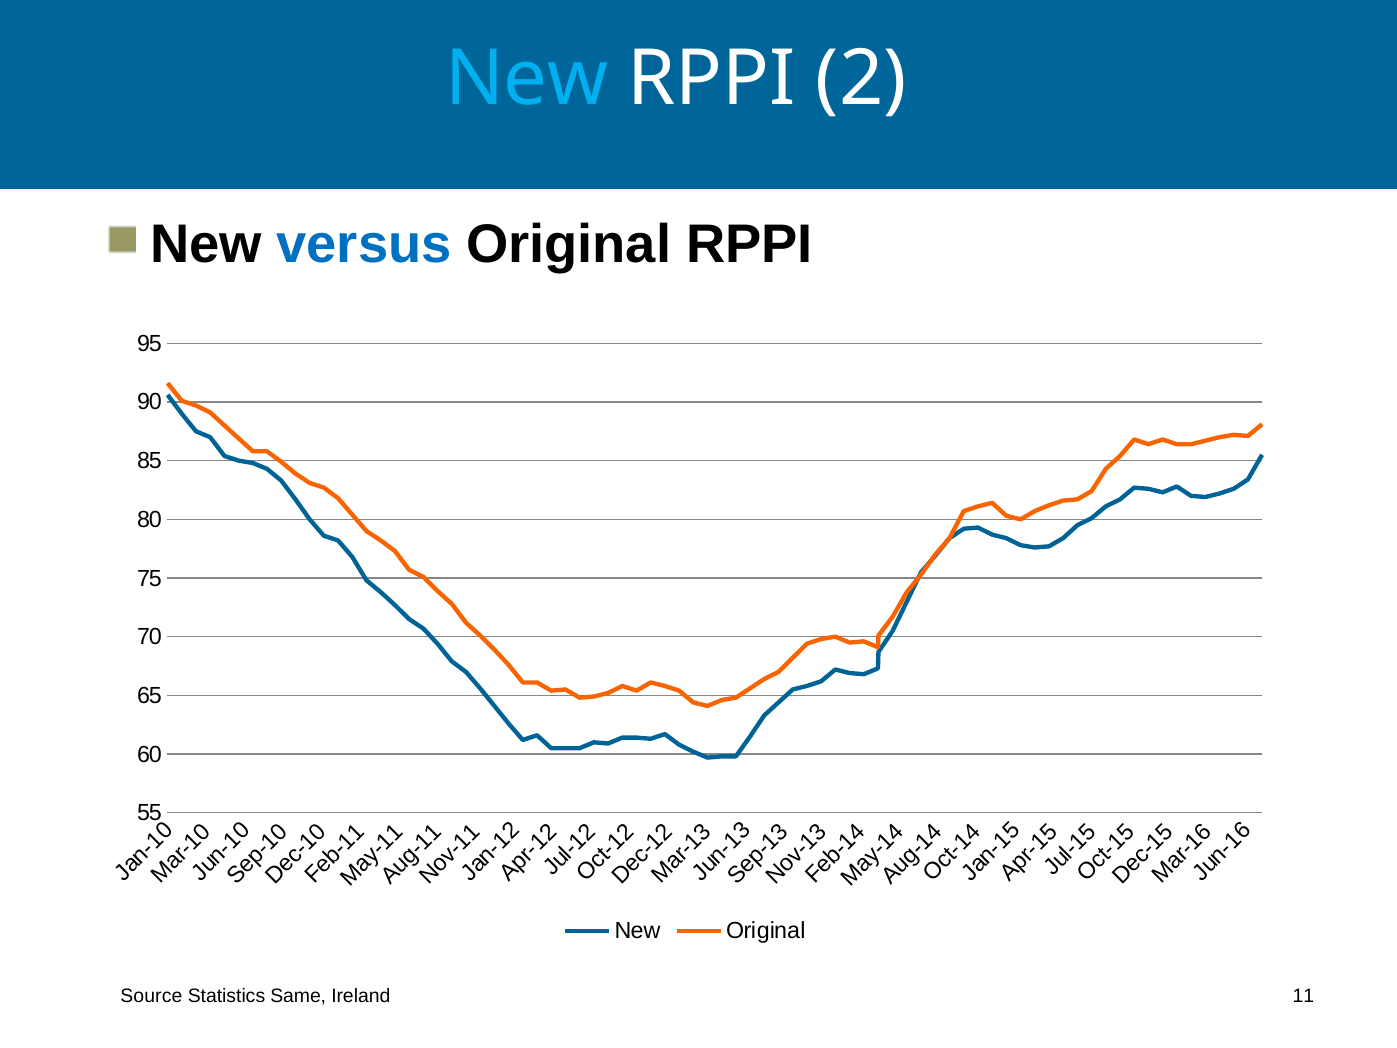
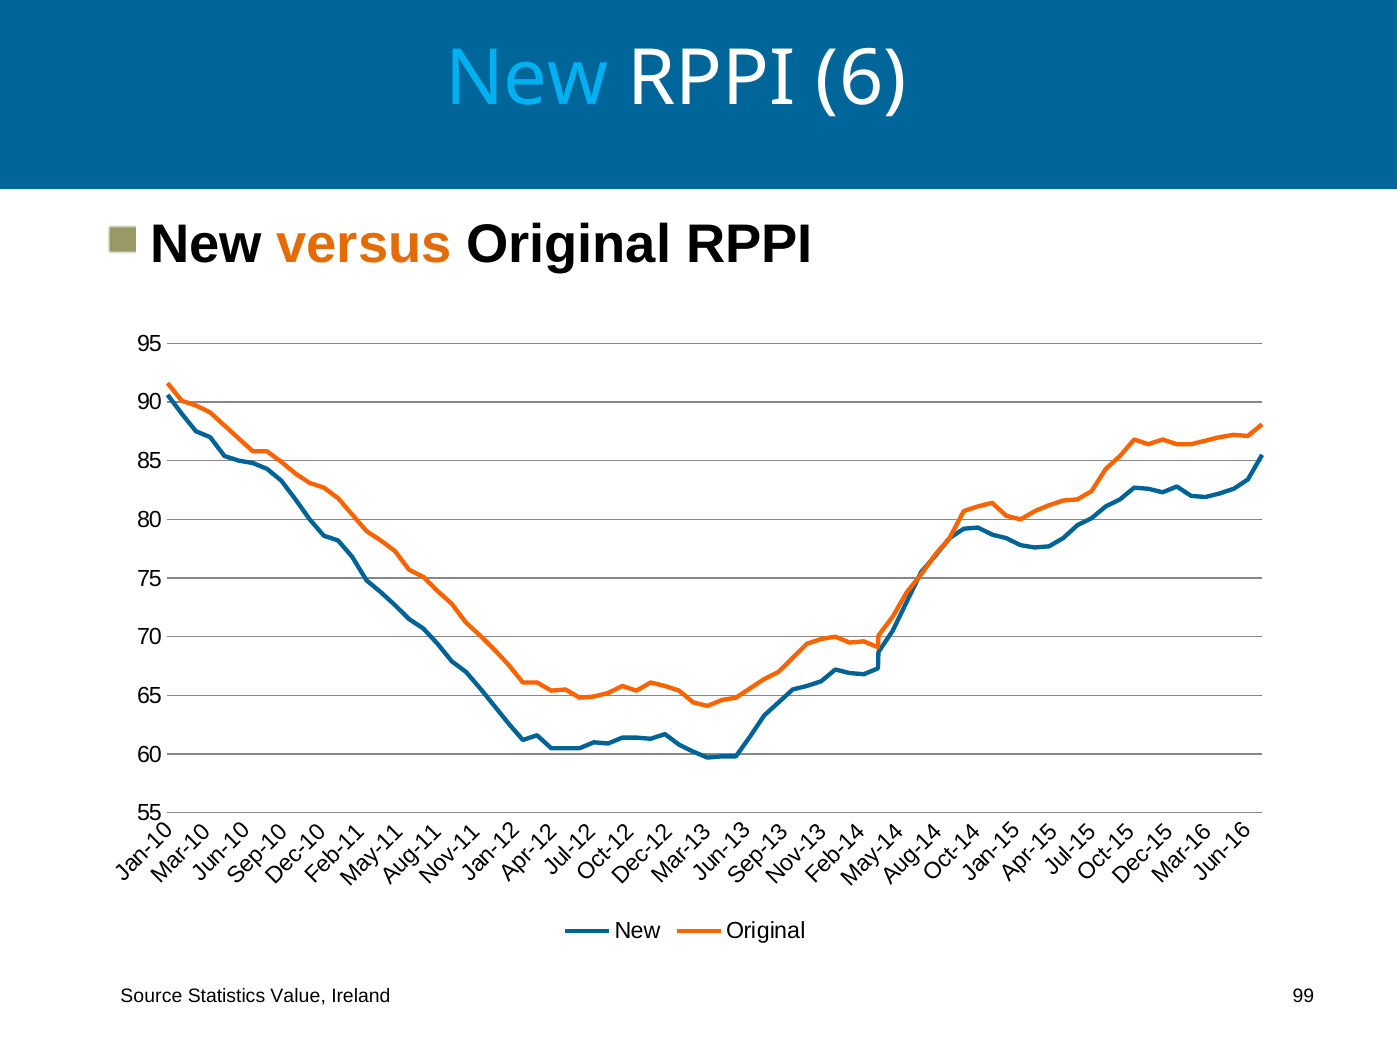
RPPI 2: 2 -> 6
versus colour: blue -> orange
Same: Same -> Value
11: 11 -> 99
